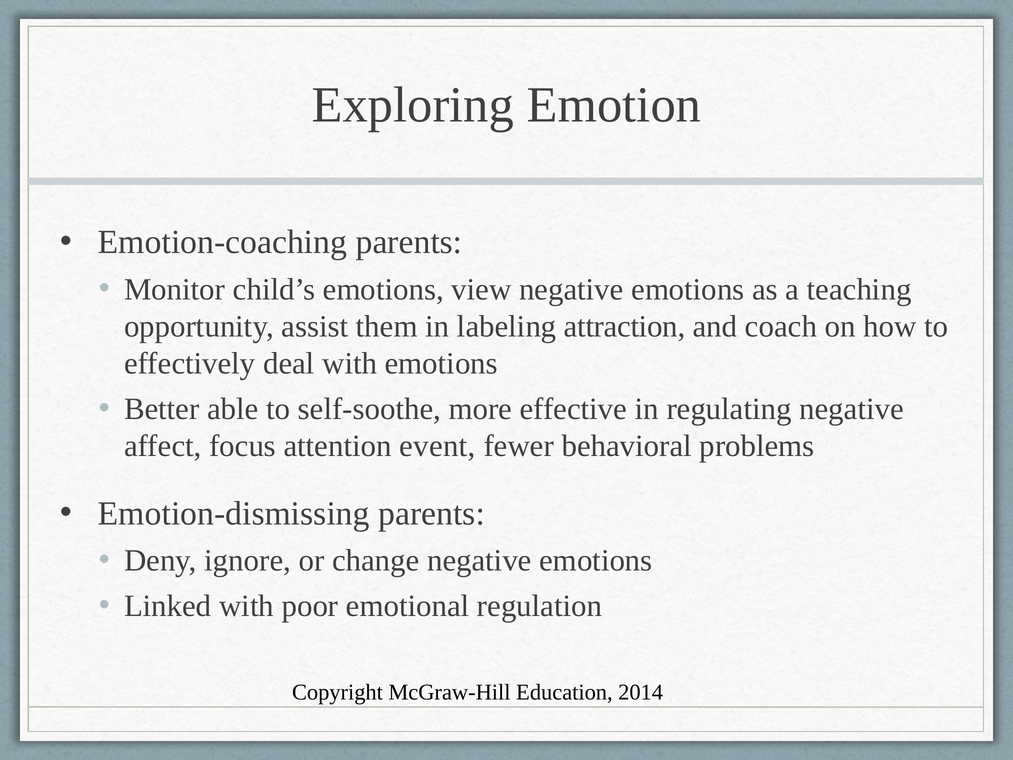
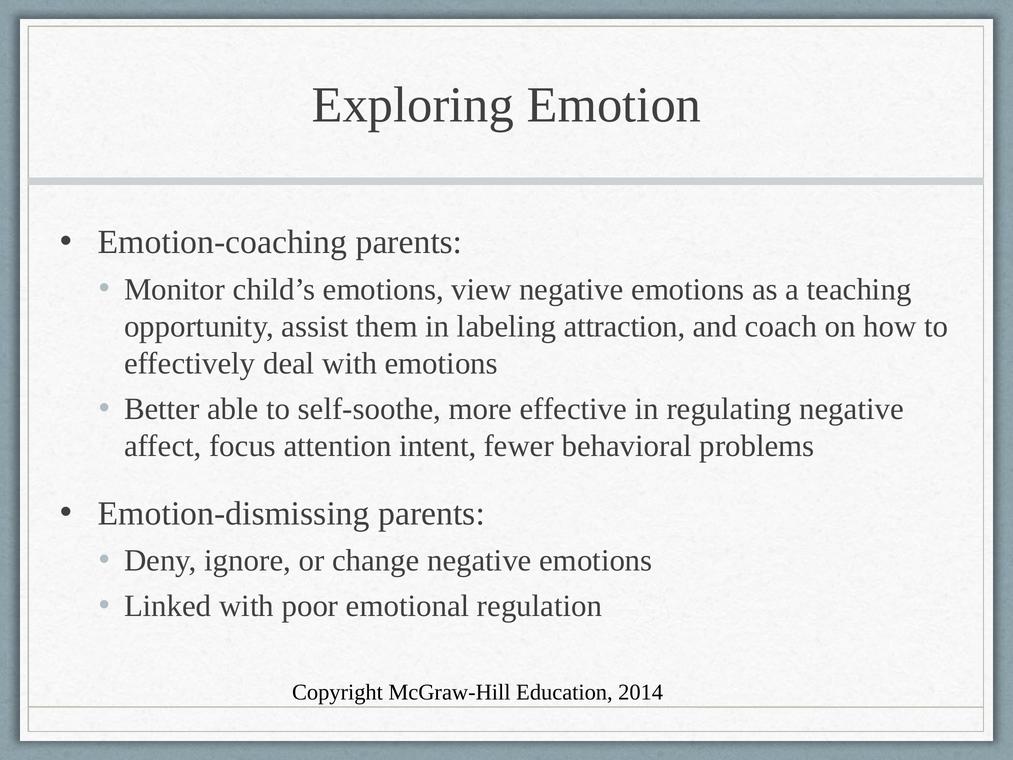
event: event -> intent
